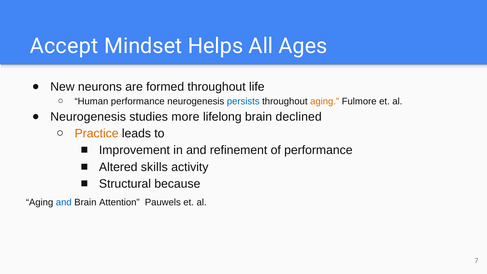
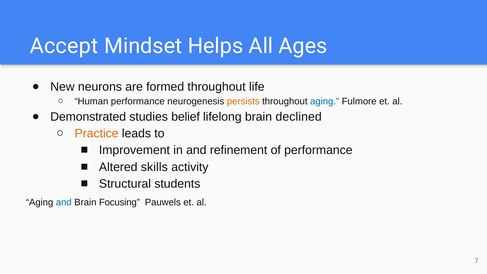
persists colour: blue -> orange
aging at (325, 101) colour: orange -> blue
Neurogenesis at (88, 117): Neurogenesis -> Demonstrated
more: more -> belief
because: because -> students
Attention: Attention -> Focusing
